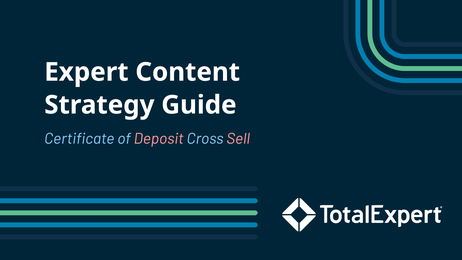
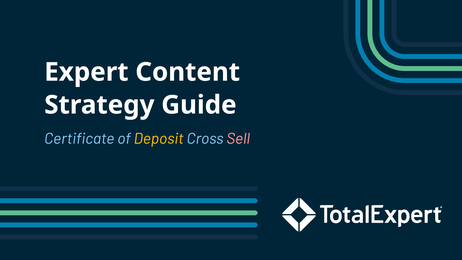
Deposit colour: pink -> yellow
